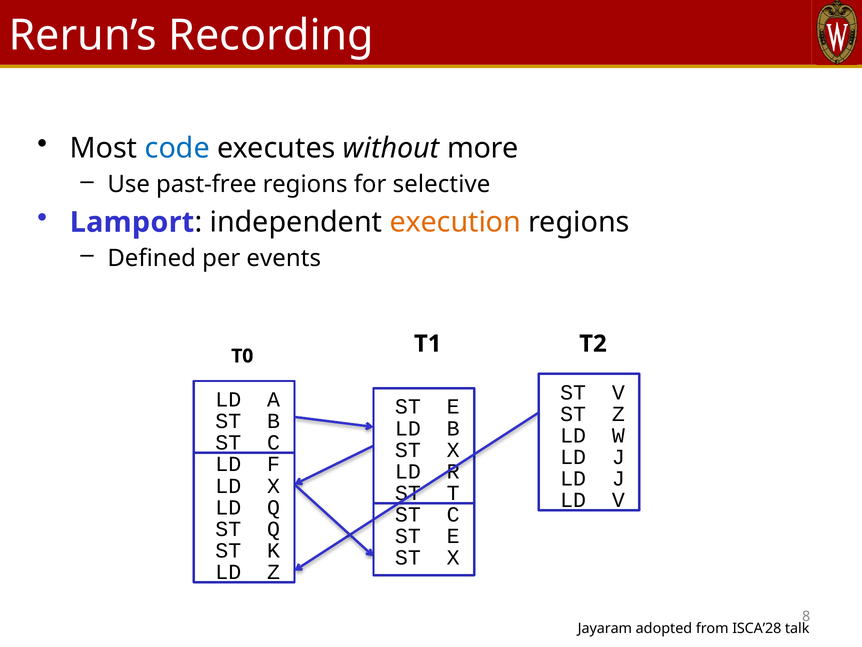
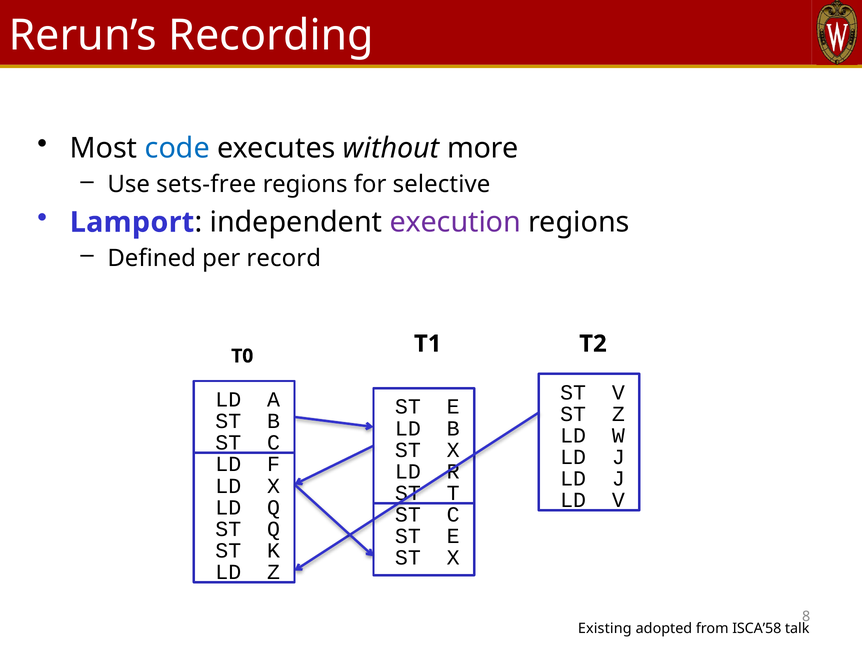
past-free: past-free -> sets-free
execution colour: orange -> purple
events: events -> record
Jayaram: Jayaram -> Existing
ISCA’28: ISCA’28 -> ISCA’58
